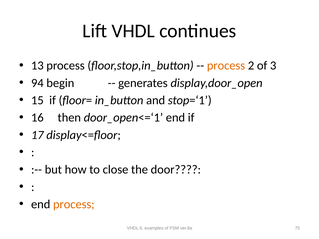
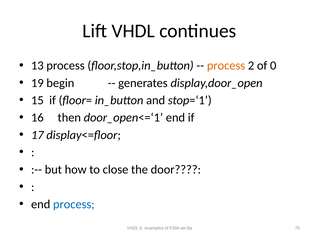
3: 3 -> 0
94: 94 -> 19
process at (74, 204) colour: orange -> blue
